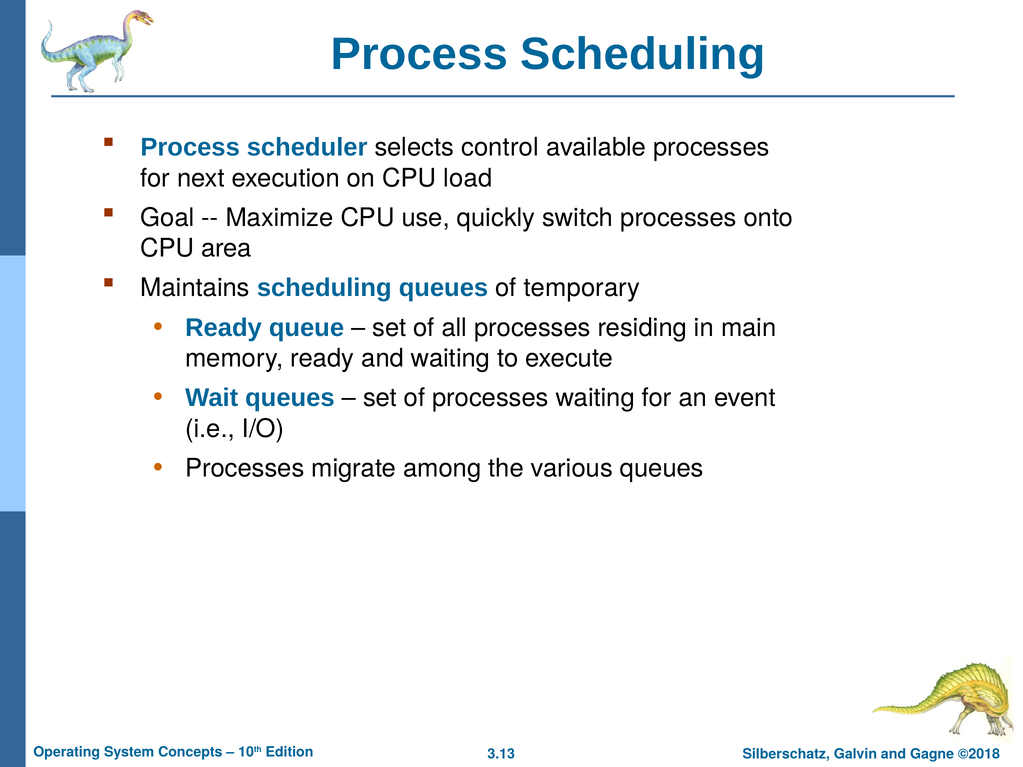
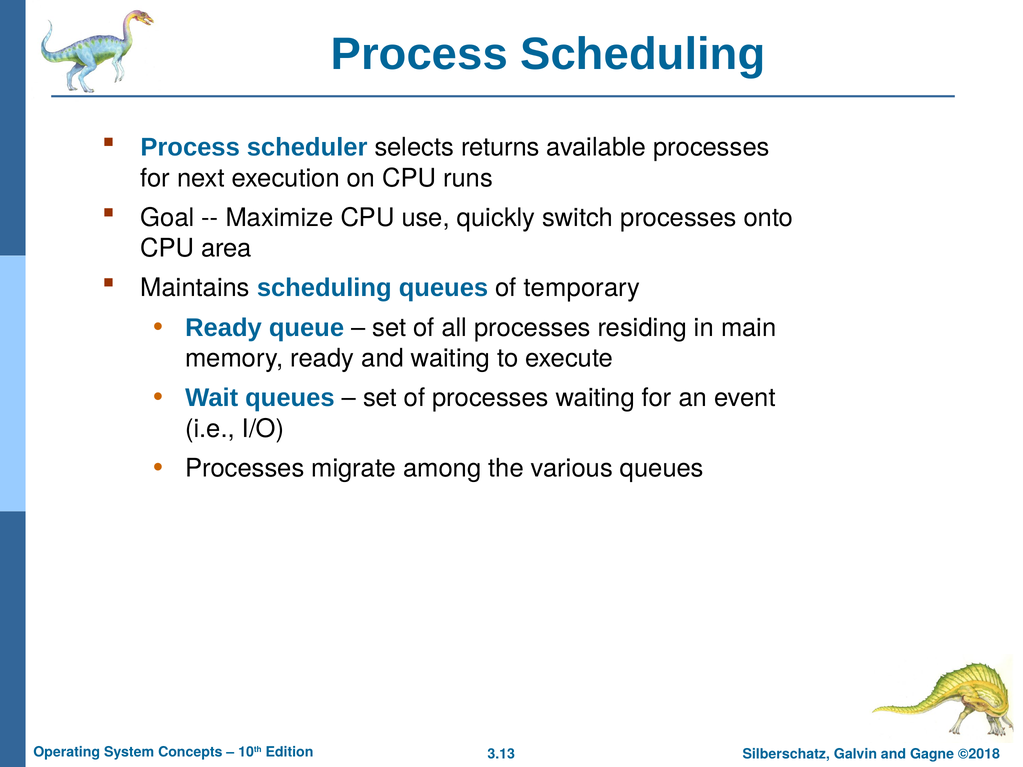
control: control -> returns
load: load -> runs
